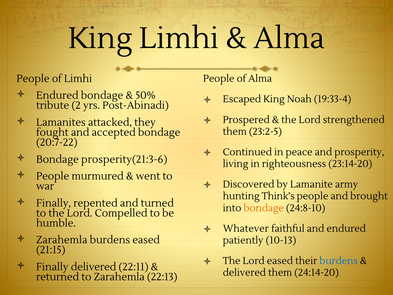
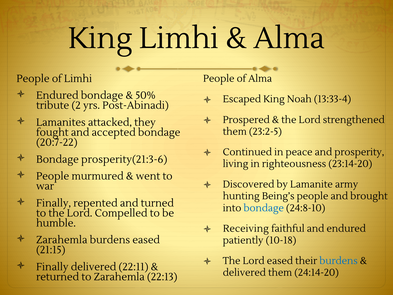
19:33-4: 19:33-4 -> 13:33-4
Think’s: Think’s -> Being’s
bondage at (264, 208) colour: orange -> blue
Whatever: Whatever -> Receiving
10-13: 10-13 -> 10-18
